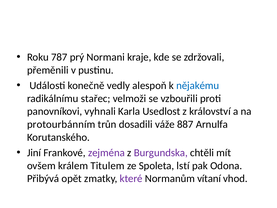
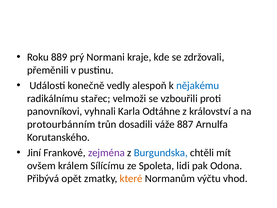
787: 787 -> 889
Usedlost: Usedlost -> Odtáhne
Burgundska colour: purple -> blue
Titulem: Titulem -> Sílícímu
lstí: lstí -> lidi
které colour: purple -> orange
vítaní: vítaní -> výčtu
